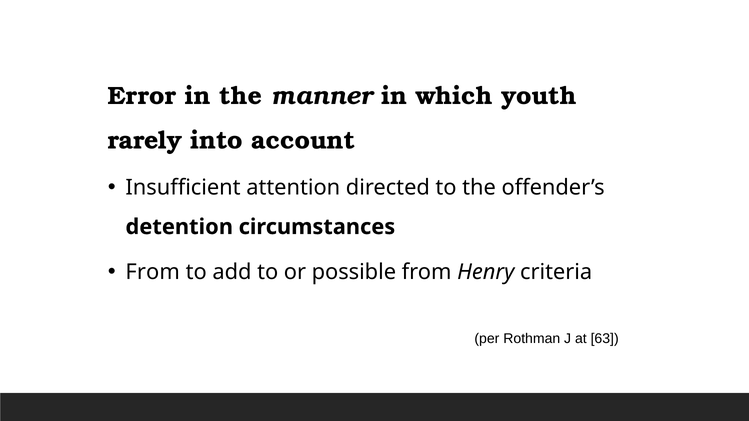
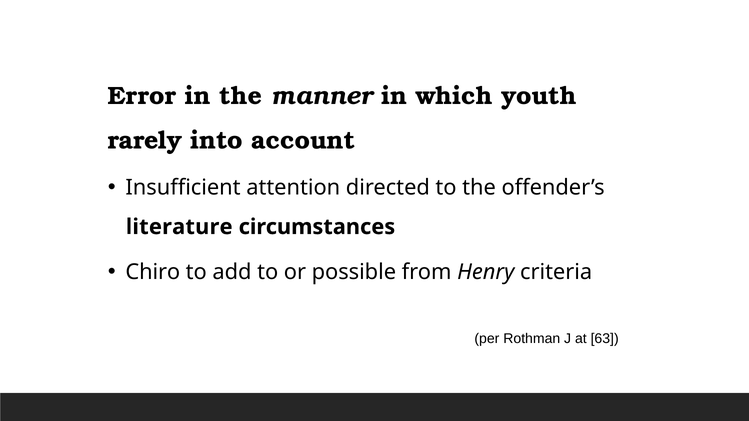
detention: detention -> literature
From at (153, 272): From -> Chiro
